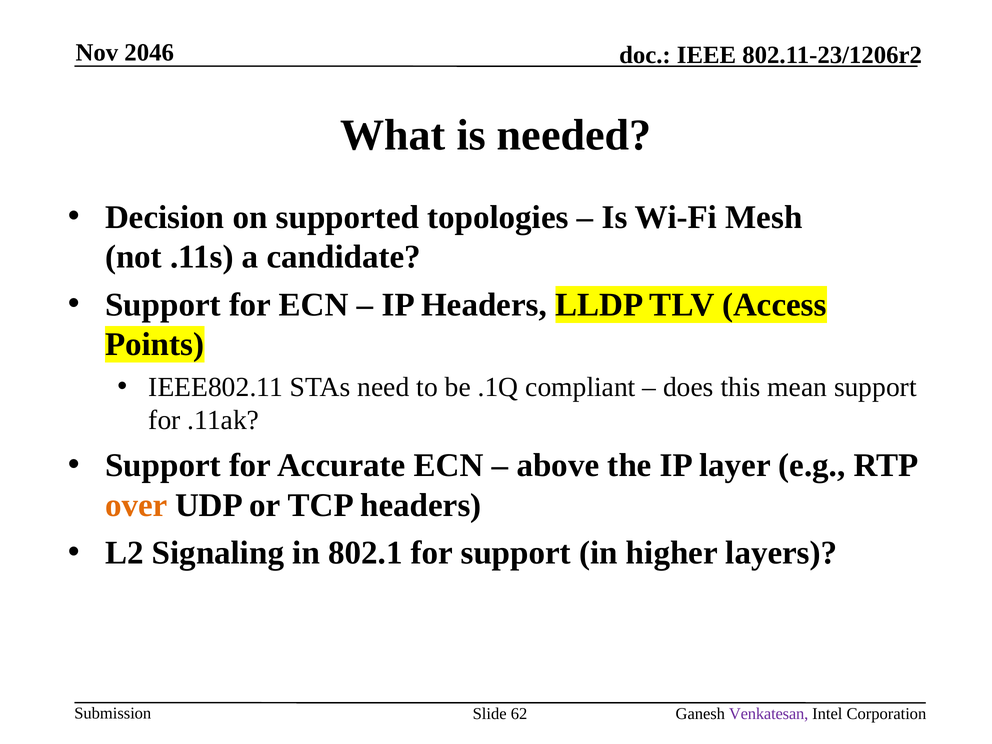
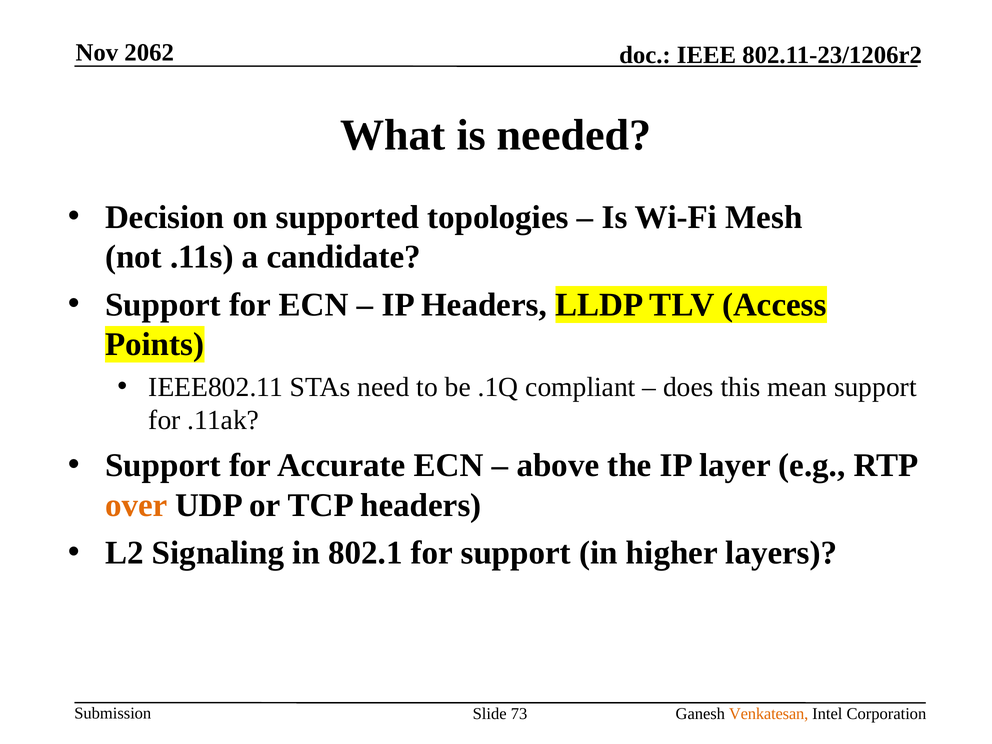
2046: 2046 -> 2062
62: 62 -> 73
Venkatesan colour: purple -> orange
